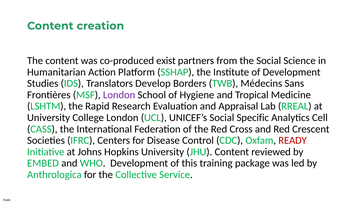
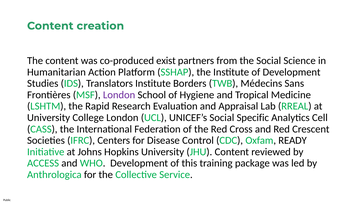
Translators Develop: Develop -> Institute
READY colour: red -> black
EMBED: EMBED -> ACCESS
